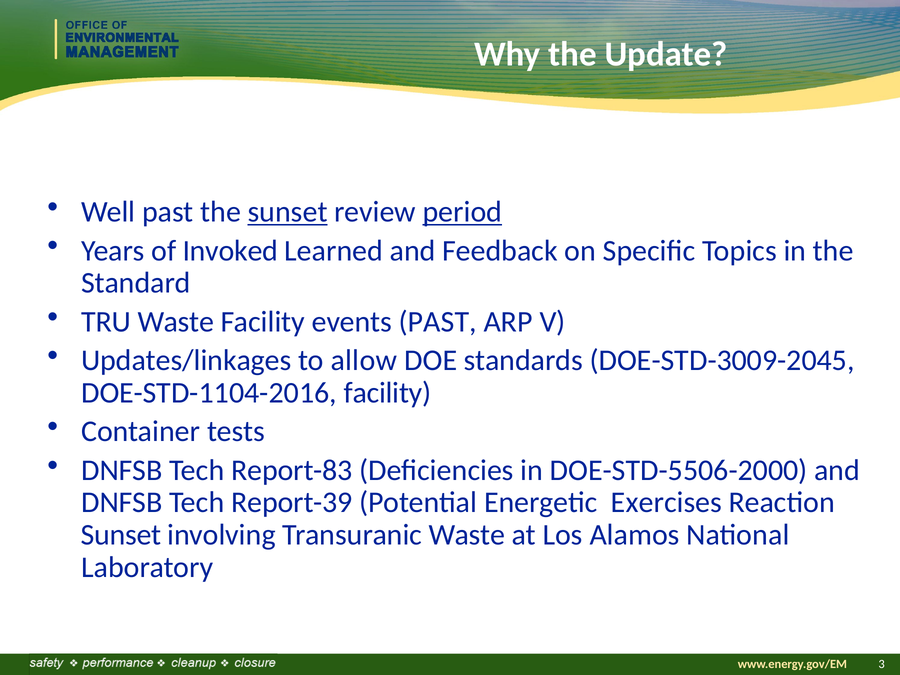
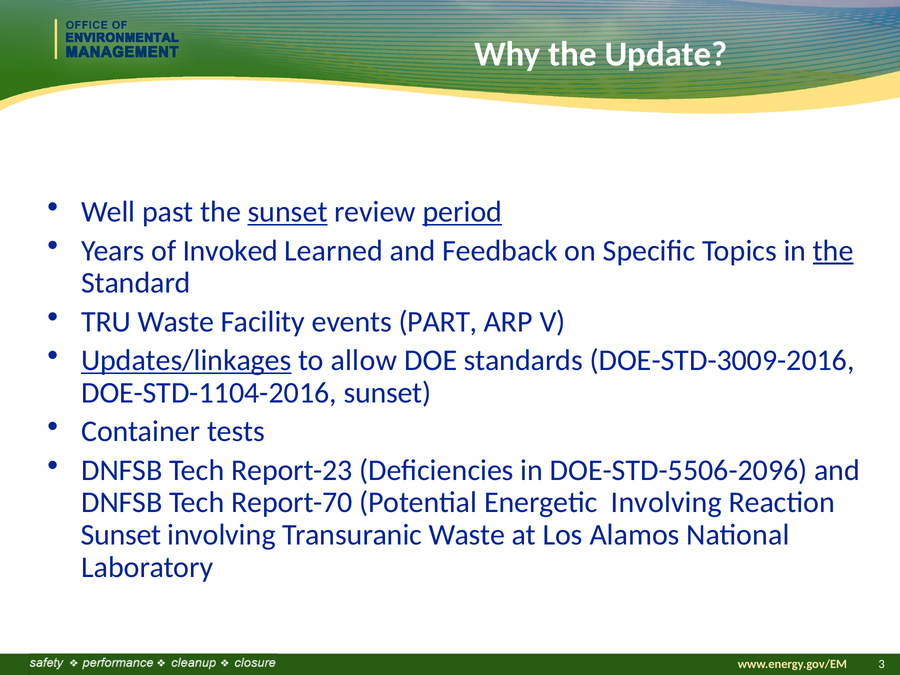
the at (833, 251) underline: none -> present
events PAST: PAST -> PART
Updates/linkages underline: none -> present
DOE-STD-3009-2045: DOE-STD-3009-2045 -> DOE-STD-3009-2016
DOE-STD-1104-2016 facility: facility -> sunset
Report-83: Report-83 -> Report-23
DOE-STD-5506-2000: DOE-STD-5506-2000 -> DOE-STD-5506-2096
Report-39: Report-39 -> Report-70
Energetic Exercises: Exercises -> Involving
